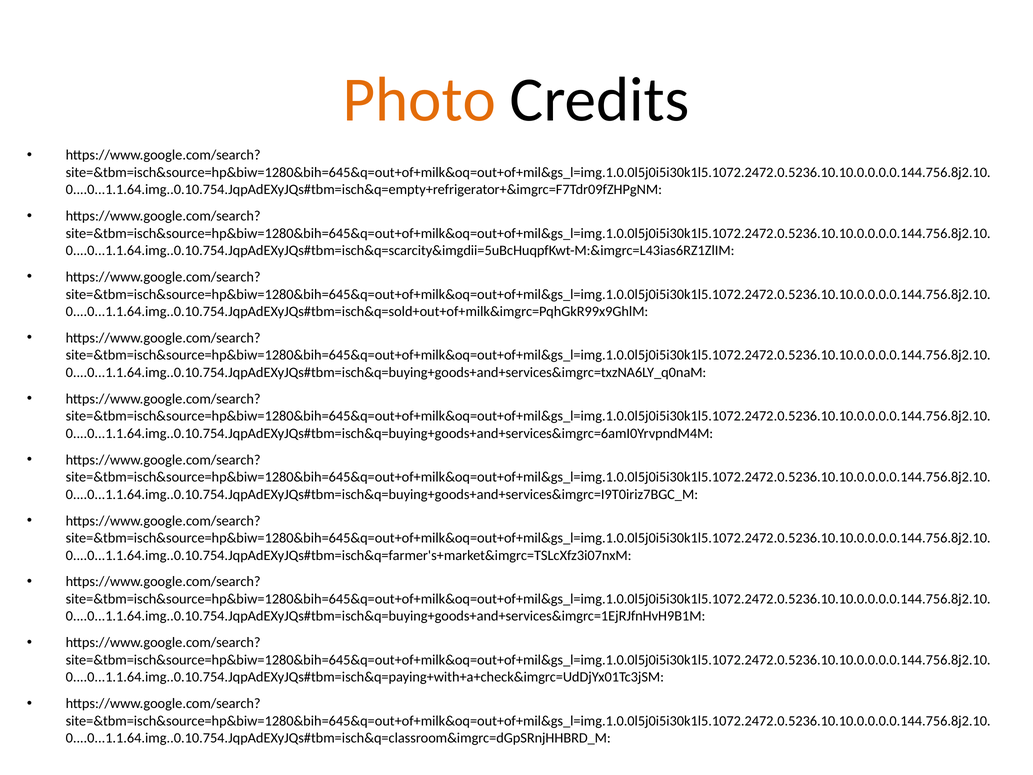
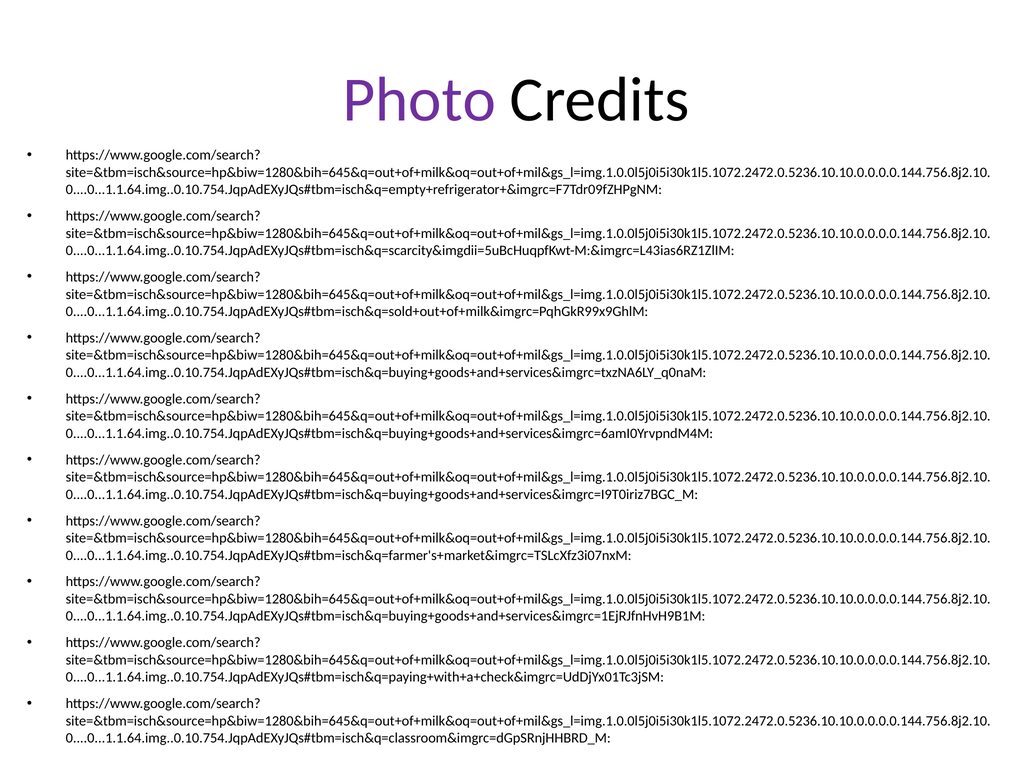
Photo colour: orange -> purple
